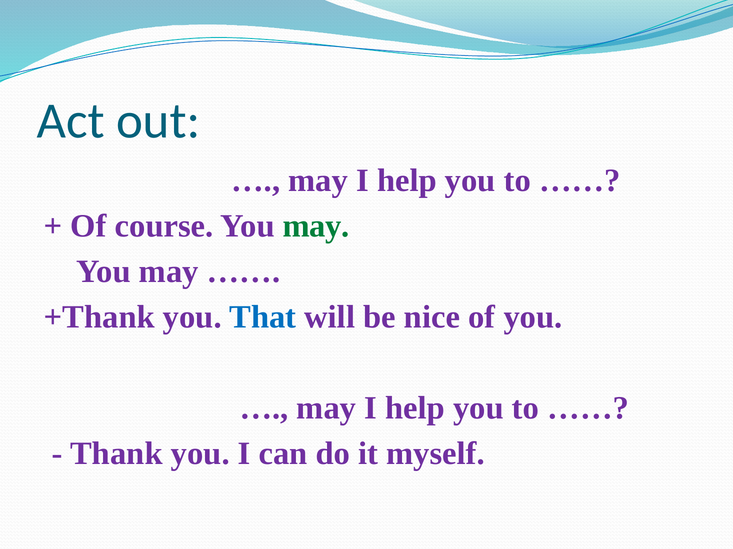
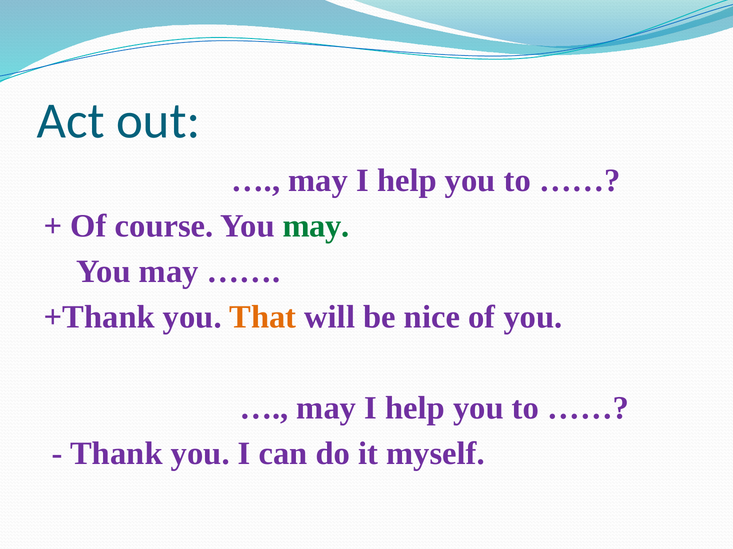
That colour: blue -> orange
